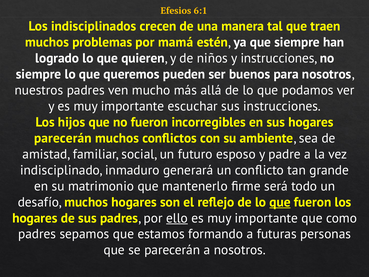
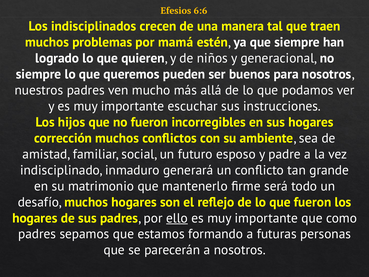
6:1: 6:1 -> 6:6
y instrucciones: instrucciones -> generacional
parecerán at (63, 138): parecerán -> corrección
que at (280, 202) underline: present -> none
